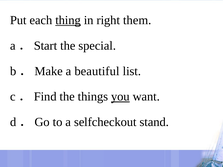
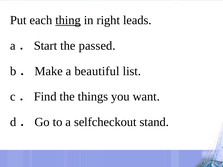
them: them -> leads
special: special -> passed
you underline: present -> none
